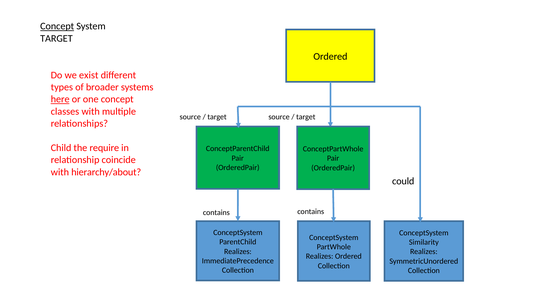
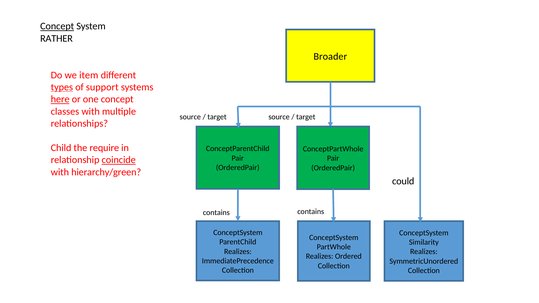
TARGET at (56, 38): TARGET -> RATHER
Ordered at (330, 57): Ordered -> Broader
exist: exist -> item
types underline: none -> present
broader: broader -> support
coincide underline: none -> present
hierarchy/about: hierarchy/about -> hierarchy/green
